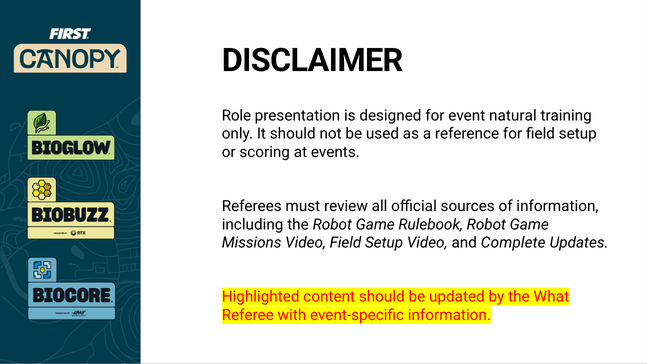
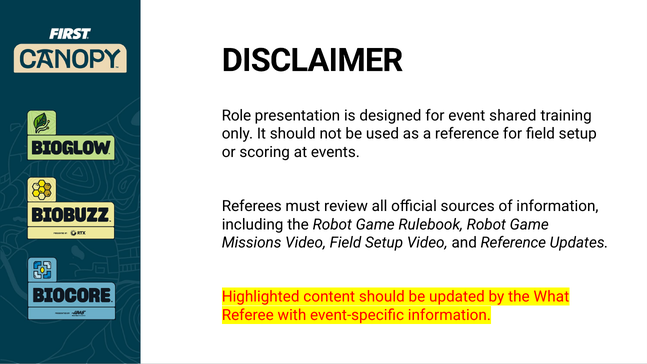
natural: natural -> shared
and Complete: Complete -> Reference
